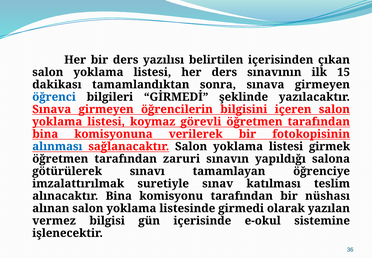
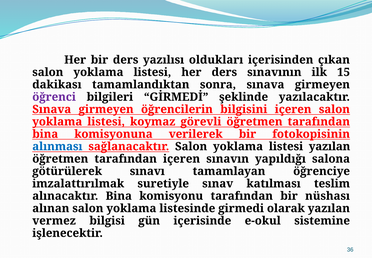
belirtilen: belirtilen -> oldukları
öğrenci colour: blue -> purple
listesi girmek: girmek -> yazılan
tarafından zaruri: zaruri -> içeren
